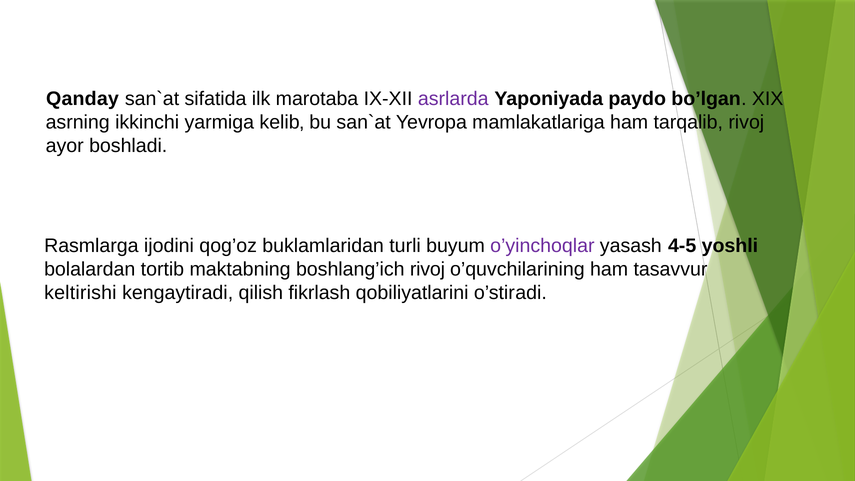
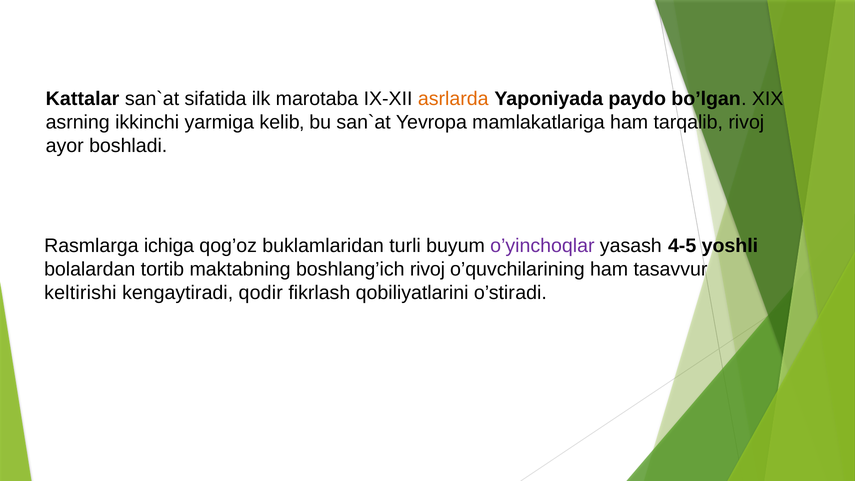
Qanday: Qanday -> Kattalar
asrlarda colour: purple -> orange
ijodini: ijodini -> ichiga
qilish: qilish -> qodir
